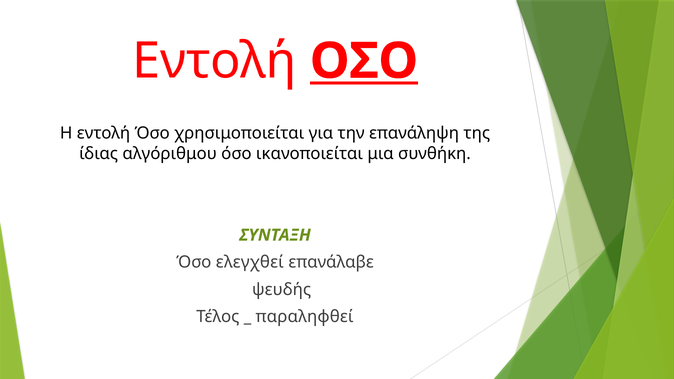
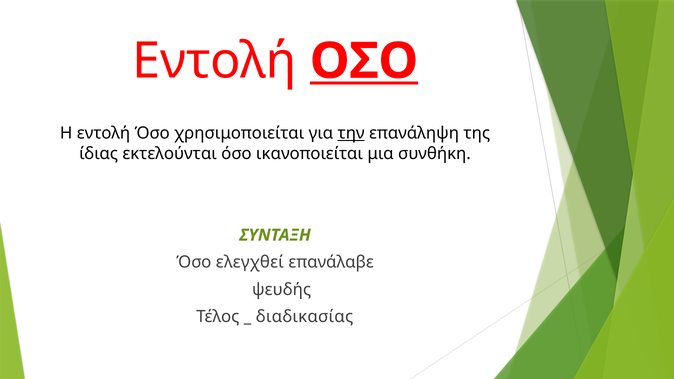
την underline: none -> present
αλγόριθμου: αλγόριθμου -> εκτελούνται
παραληφθεί: παραληφθεί -> διαδικασίας
